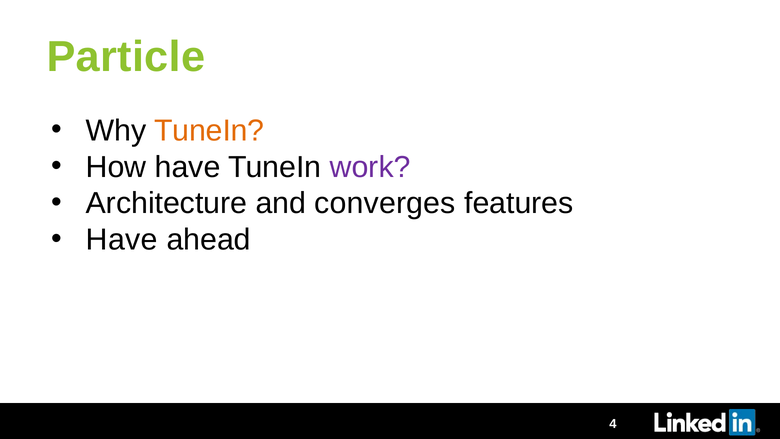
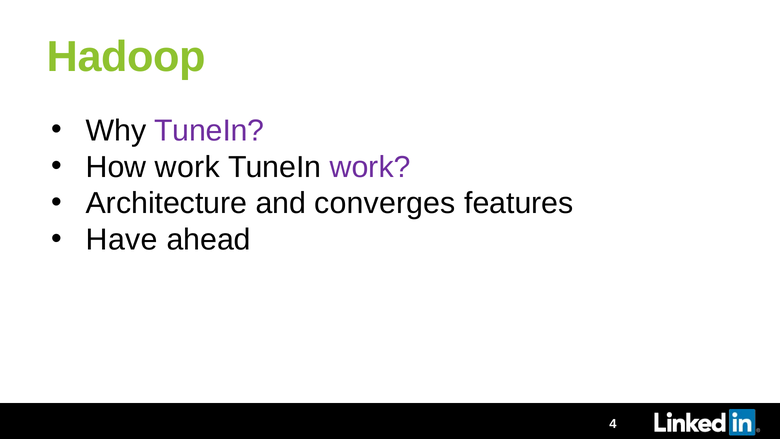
Particle: Particle -> Hadoop
TuneIn at (209, 131) colour: orange -> purple
How have: have -> work
